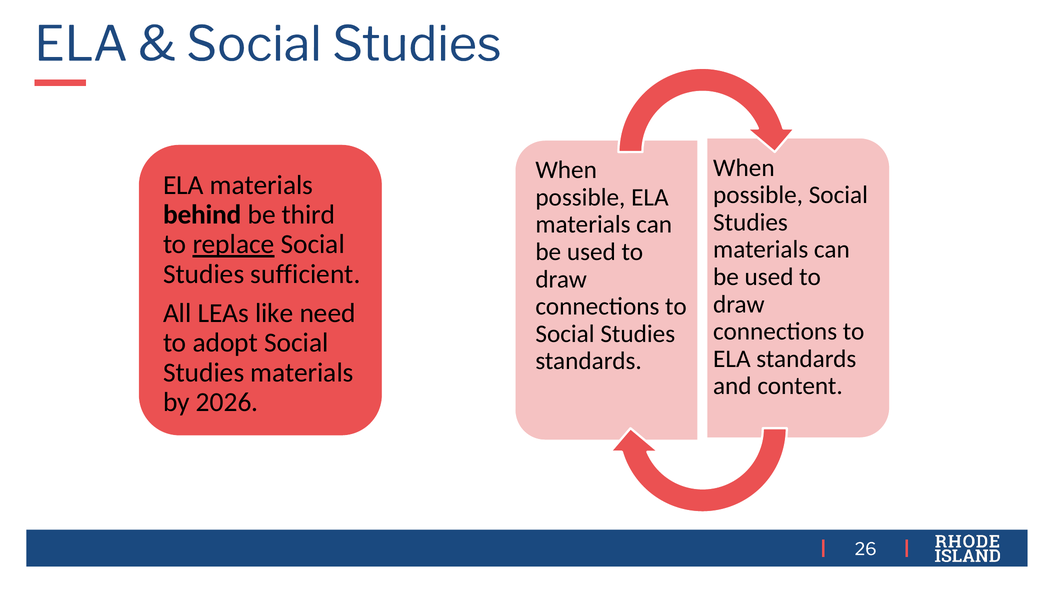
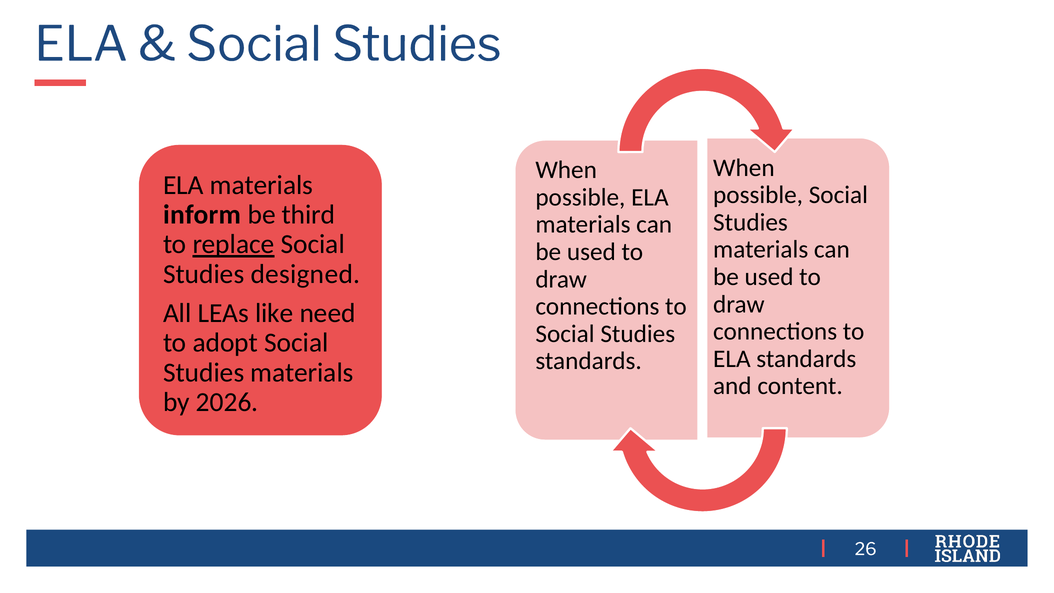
behind: behind -> inform
sufficient: sufficient -> designed
